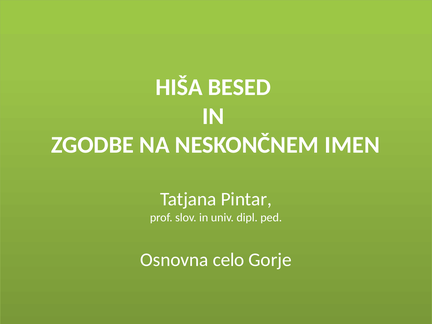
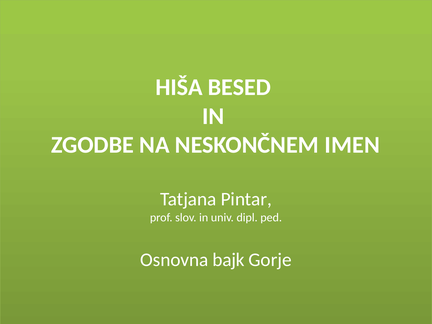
celo: celo -> bajk
